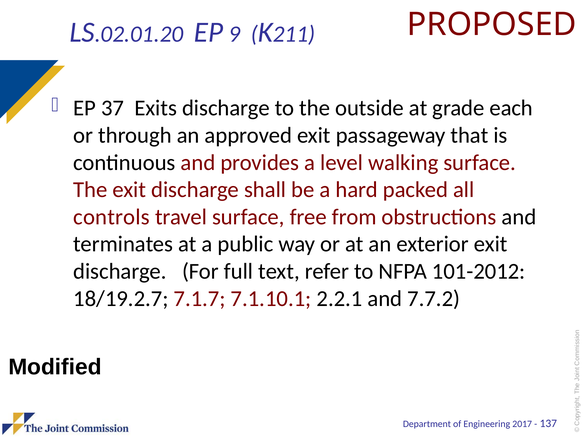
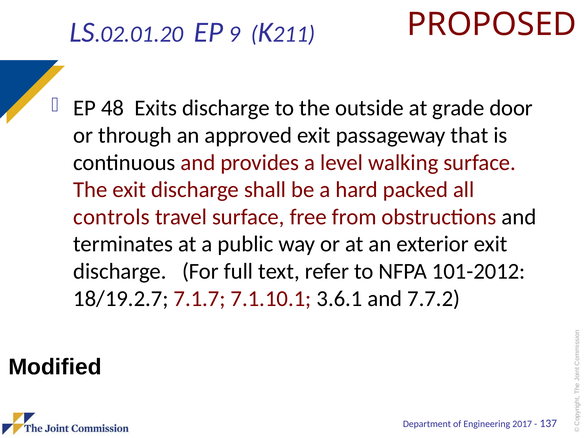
37: 37 -> 48
each: each -> door
2.2.1: 2.2.1 -> 3.6.1
